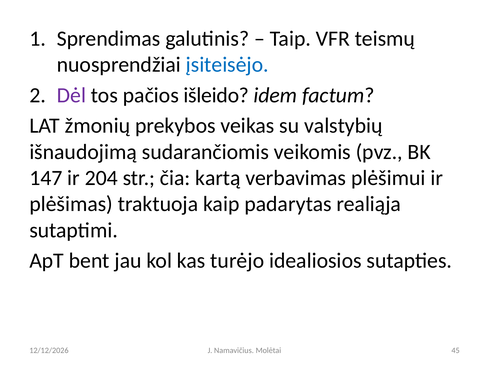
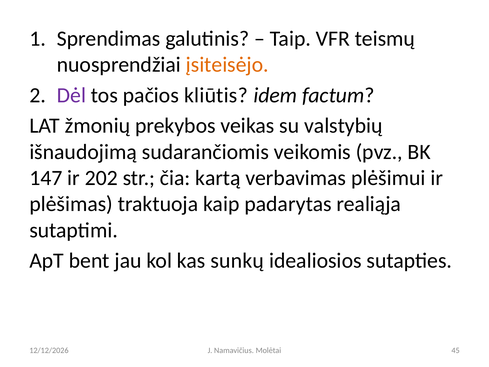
įsiteisėjo colour: blue -> orange
išleido: išleido -> kliūtis
204: 204 -> 202
turėjo: turėjo -> sunkų
